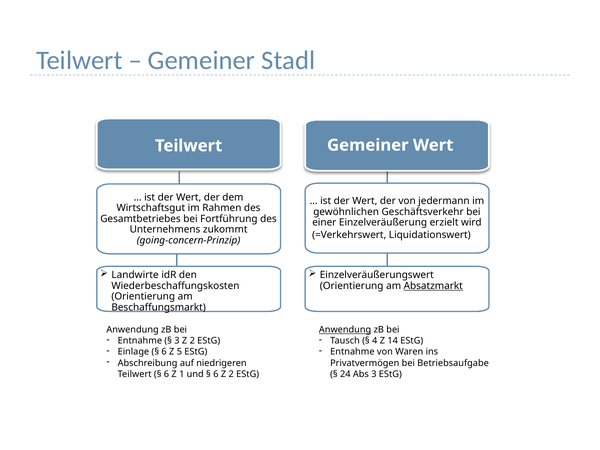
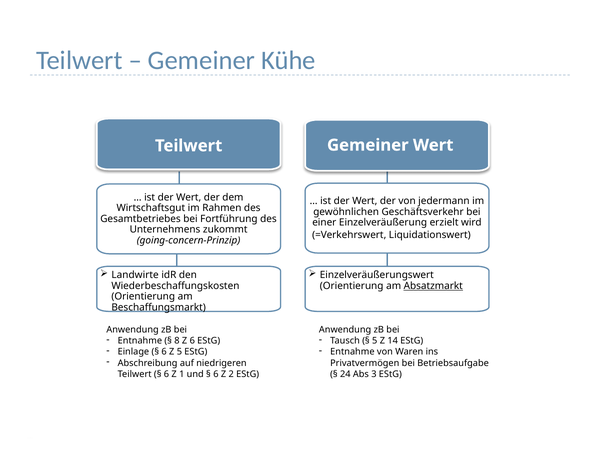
Stadl: Stadl -> Kühe
Anwendung at (345, 330) underline: present -> none
3 at (177, 341): 3 -> 8
2 at (192, 341): 2 -> 6
4 at (375, 341): 4 -> 5
